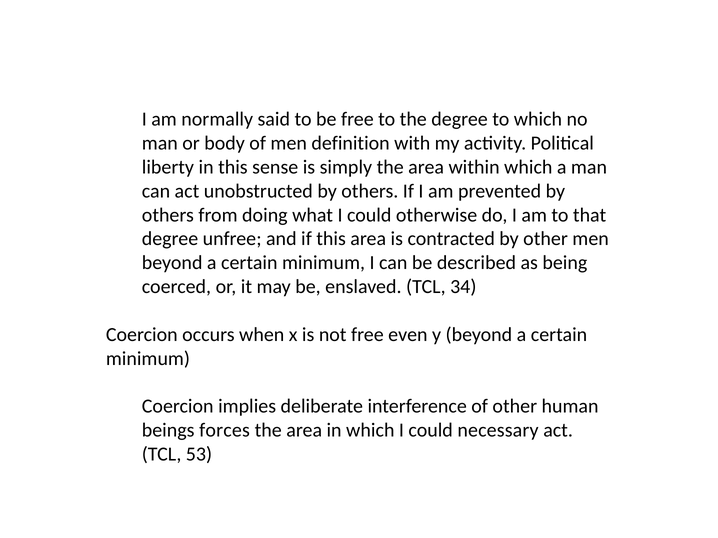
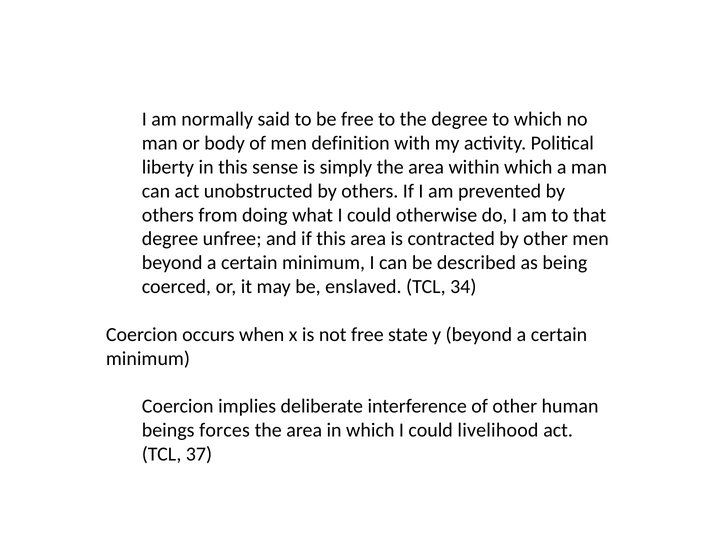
even: even -> state
necessary: necessary -> livelihood
53: 53 -> 37
